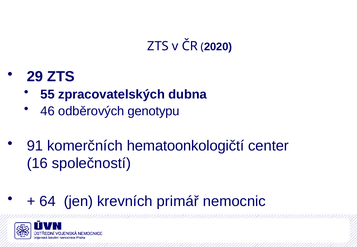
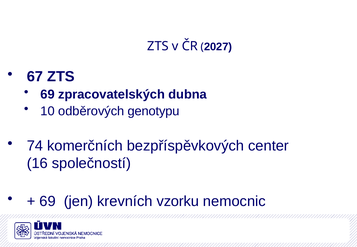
2020: 2020 -> 2027
29: 29 -> 67
55 at (48, 94): 55 -> 69
46: 46 -> 10
91: 91 -> 74
hematoonkologičtí: hematoonkologičtí -> bezpříspěvkových
64 at (48, 201): 64 -> 69
primář: primář -> vzorku
